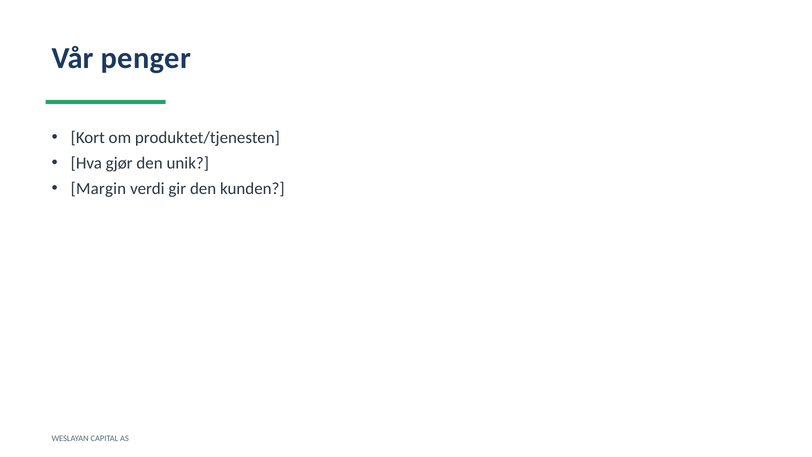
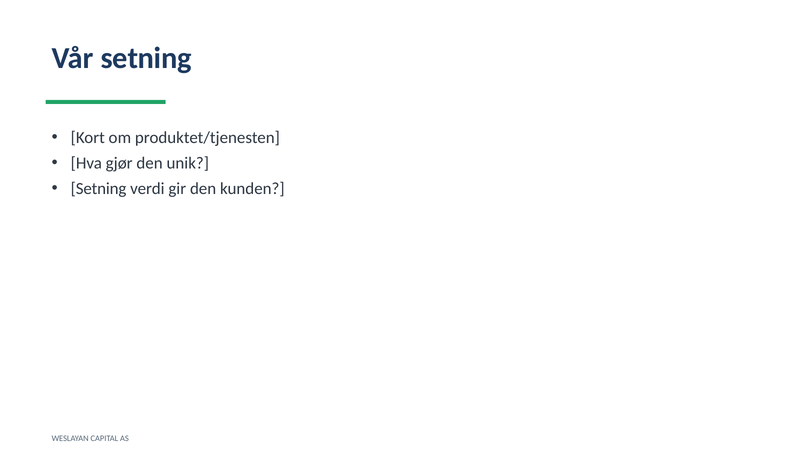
Vår penger: penger -> setning
Margin at (98, 188): Margin -> Setning
